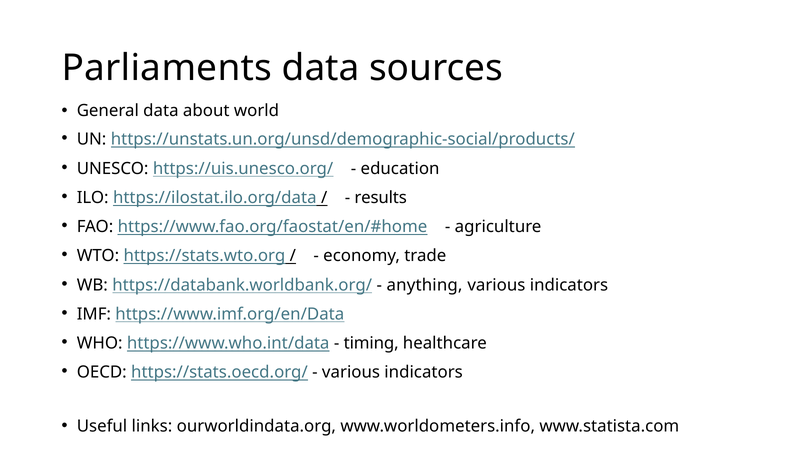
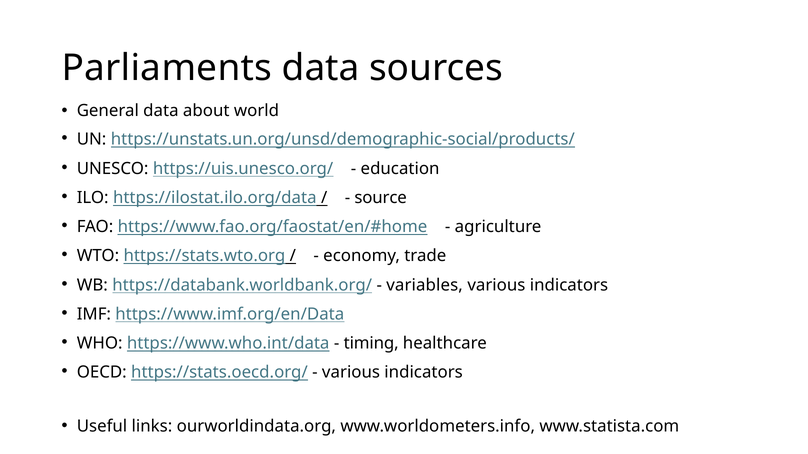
results: results -> source
anything: anything -> variables
